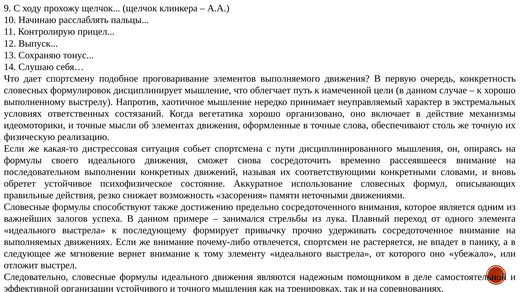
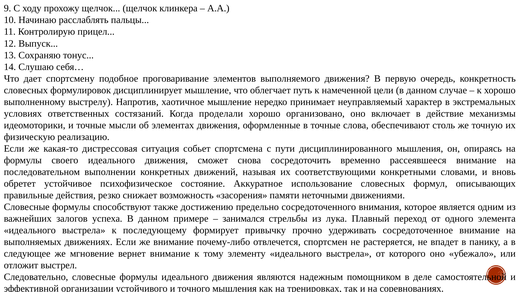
вегетатика: вегетатика -> проделали
